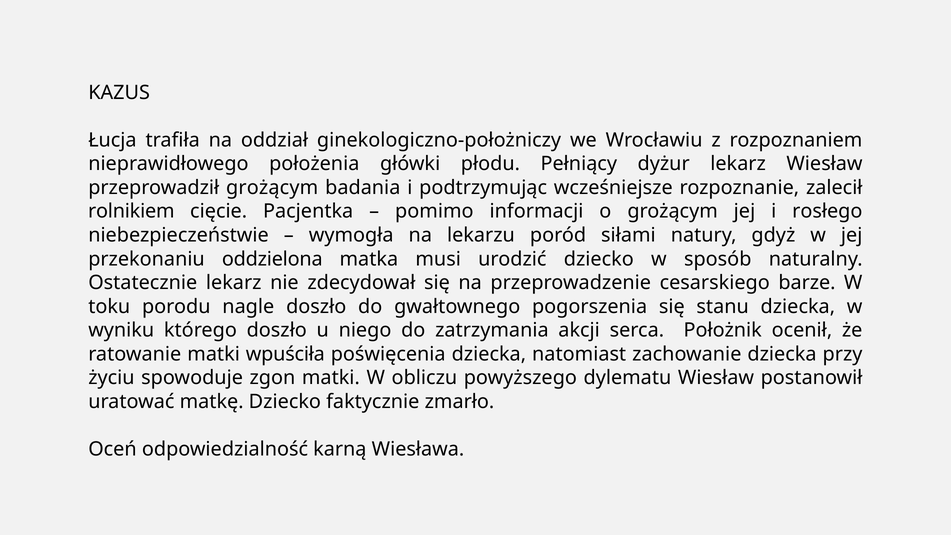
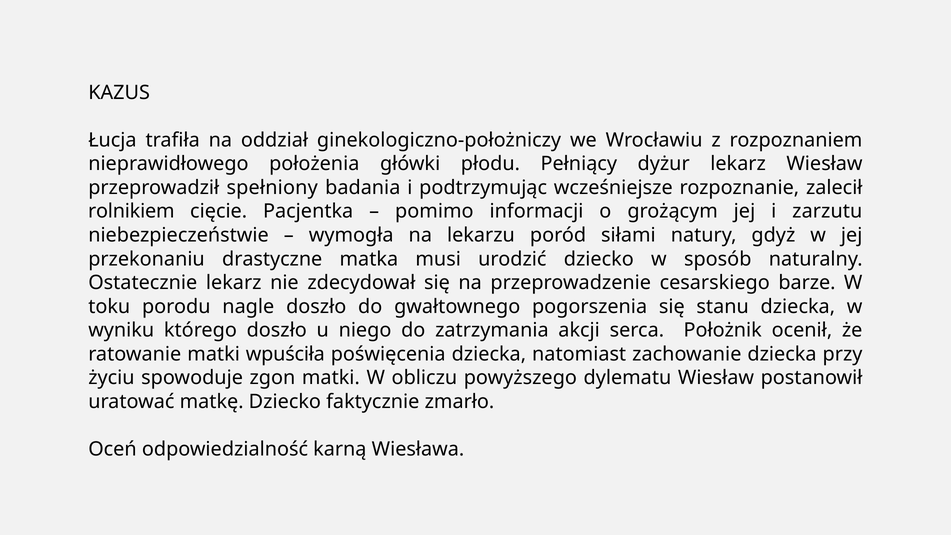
przeprowadził grożącym: grożącym -> spełniony
rosłego: rosłego -> zarzutu
oddzielona: oddzielona -> drastyczne
